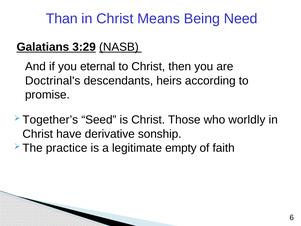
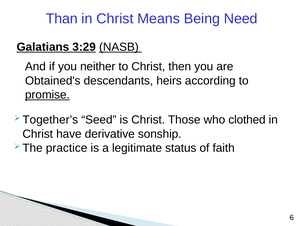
eternal: eternal -> neither
Doctrinal's: Doctrinal's -> Obtained's
promise underline: none -> present
worldly: worldly -> clothed
empty: empty -> status
